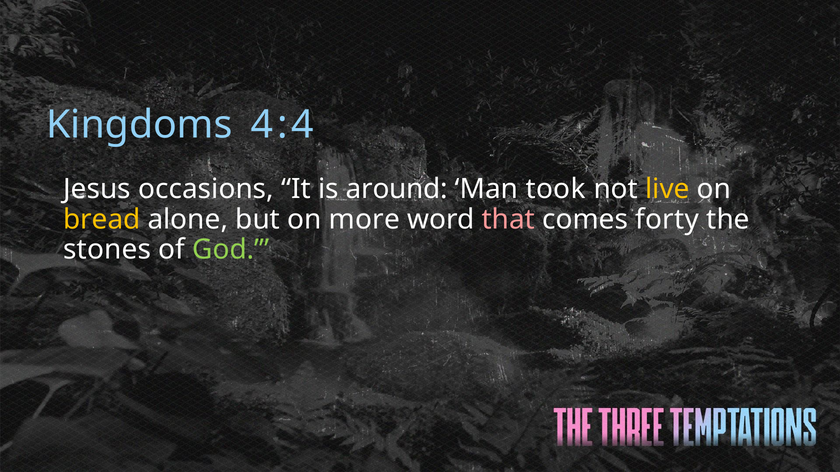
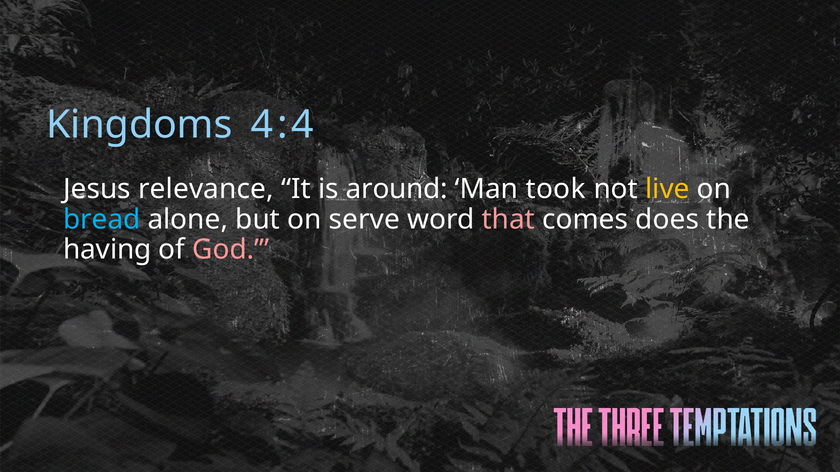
occasions: occasions -> relevance
bread colour: yellow -> light blue
more: more -> serve
forty: forty -> does
stones: stones -> having
God colour: light green -> pink
